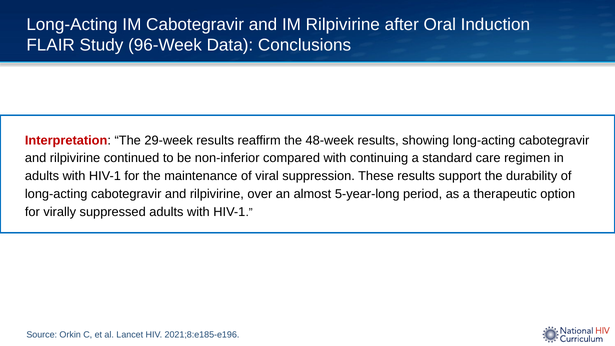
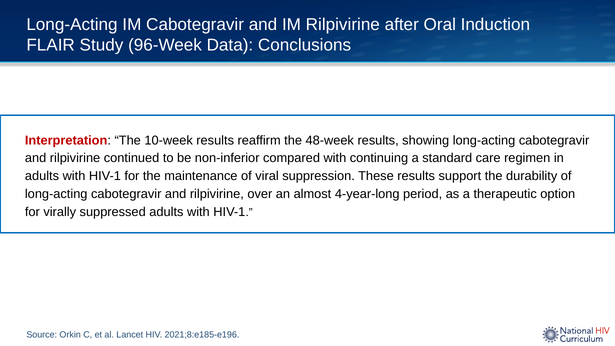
29-week: 29-week -> 10-week
5-year-long: 5-year-long -> 4-year-long
